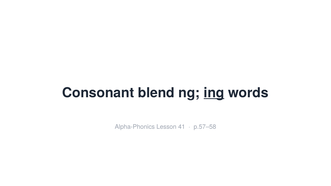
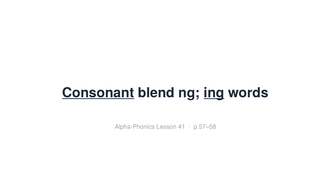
Consonant underline: none -> present
